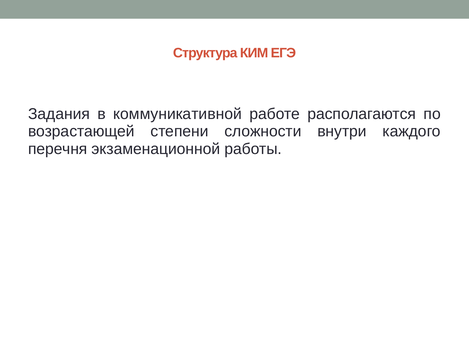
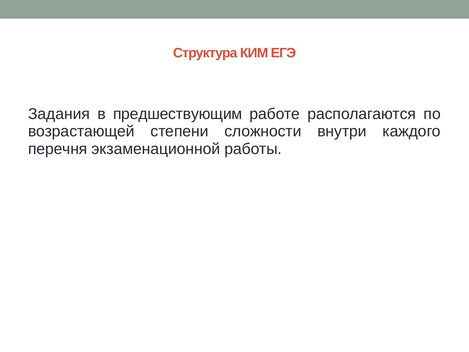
коммуникативной: коммуникативной -> предшествующим
